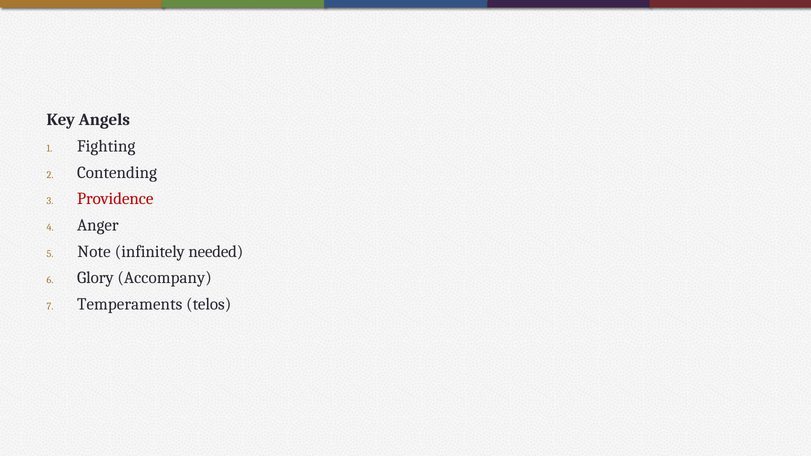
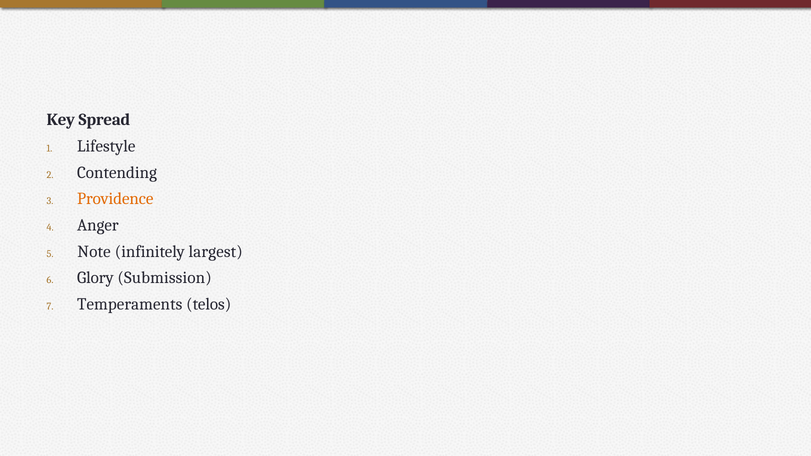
Angels: Angels -> Spread
Fighting: Fighting -> Lifestyle
Providence colour: red -> orange
needed: needed -> largest
Accompany: Accompany -> Submission
